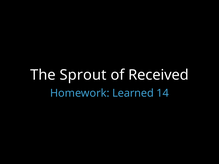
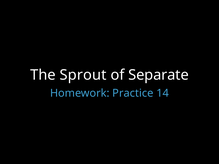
Received: Received -> Separate
Learned: Learned -> Practice
